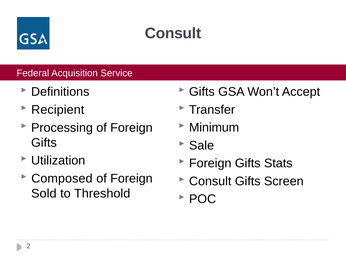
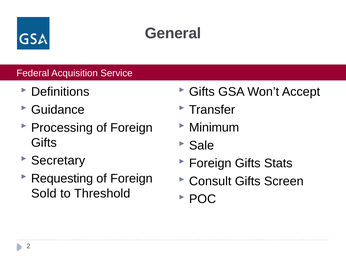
Consult at (173, 33): Consult -> General
Recipient: Recipient -> Guidance
Utilization: Utilization -> Secretary
Composed: Composed -> Requesting
